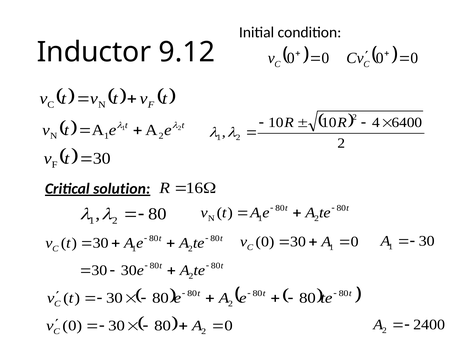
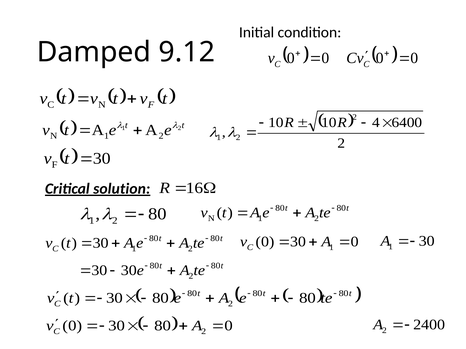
Inductor: Inductor -> Damped
